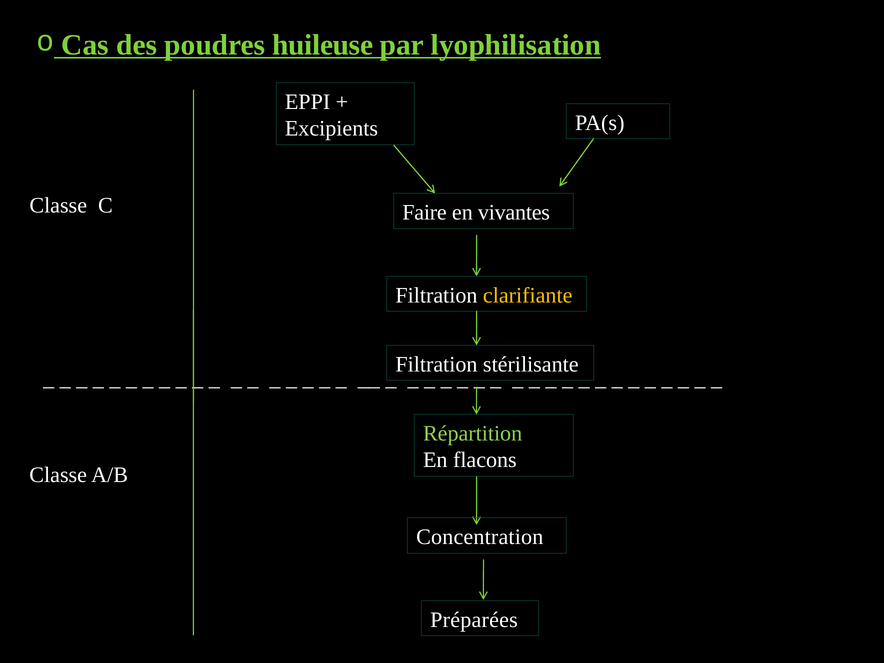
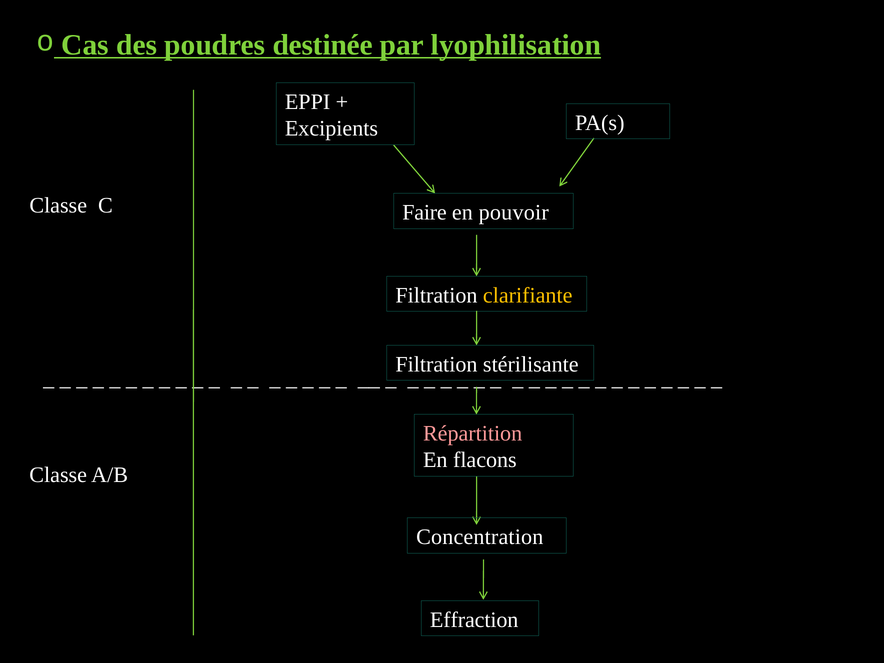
huileuse: huileuse -> destinée
vivantes: vivantes -> pouvoir
Répartition colour: light green -> pink
Préparées: Préparées -> Effraction
